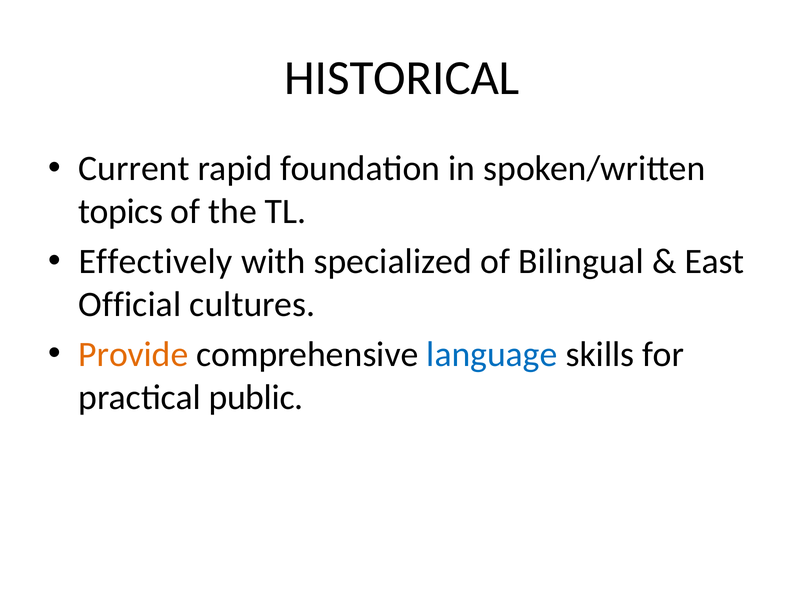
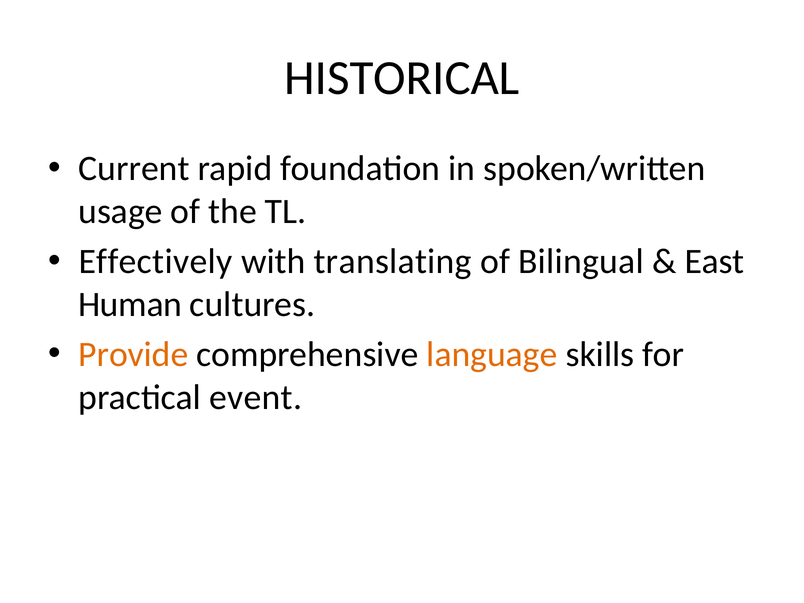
topics: topics -> usage
specialized: specialized -> translating
Official: Official -> Human
language colour: blue -> orange
public: public -> event
